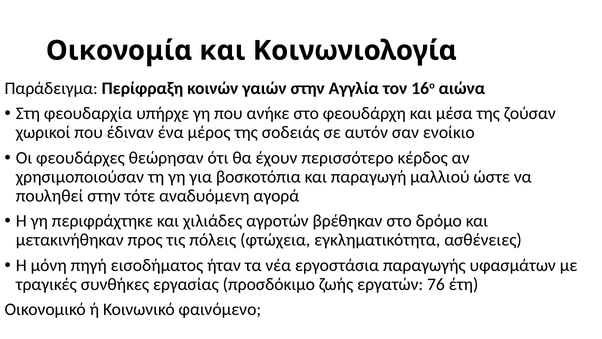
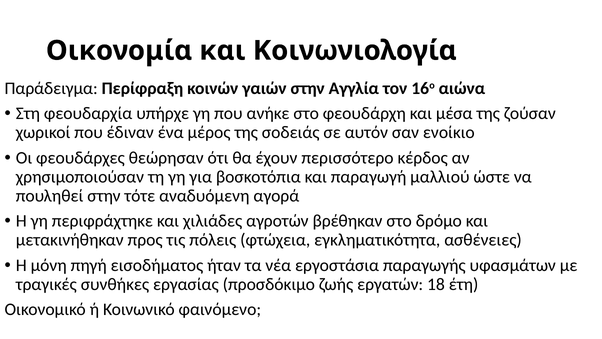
76: 76 -> 18
